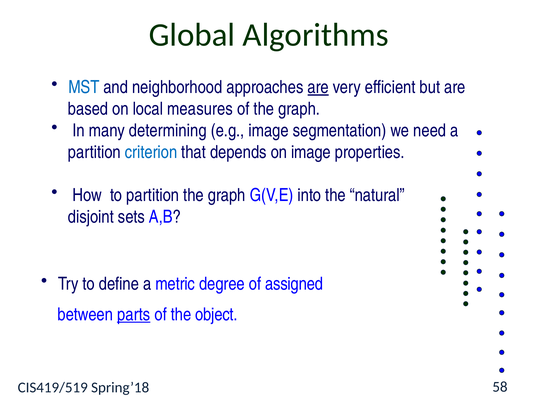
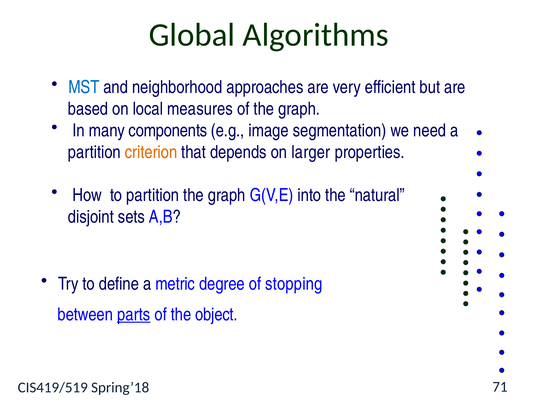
are at (318, 87) underline: present -> none
determining: determining -> components
criterion colour: blue -> orange
on image: image -> larger
assigned: assigned -> stopping
58: 58 -> 71
